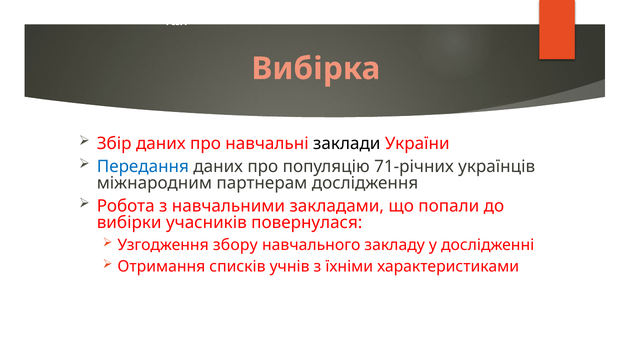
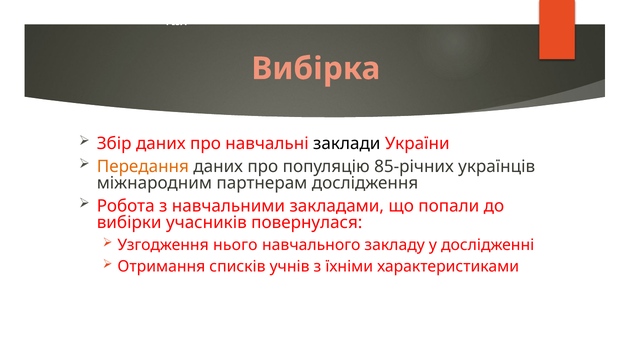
Передання colour: blue -> orange
71-річних: 71-річних -> 85-річних
збору: збору -> нього
